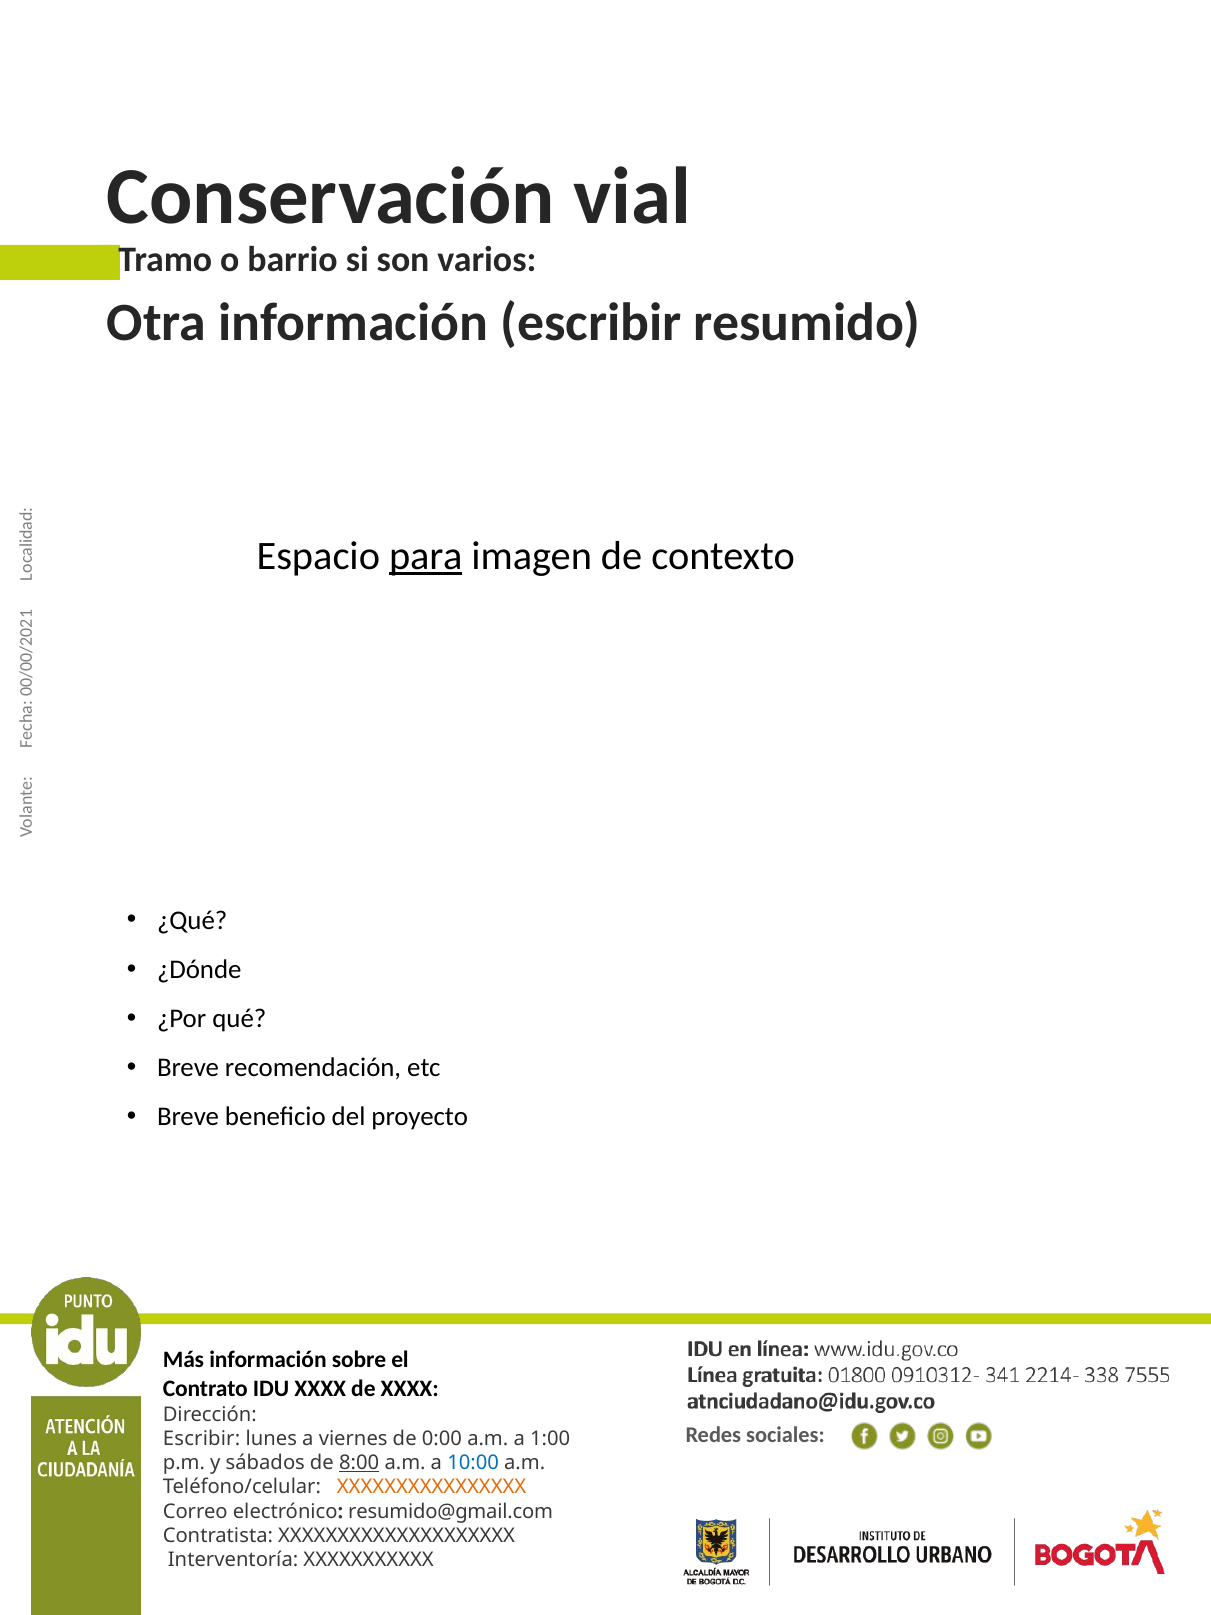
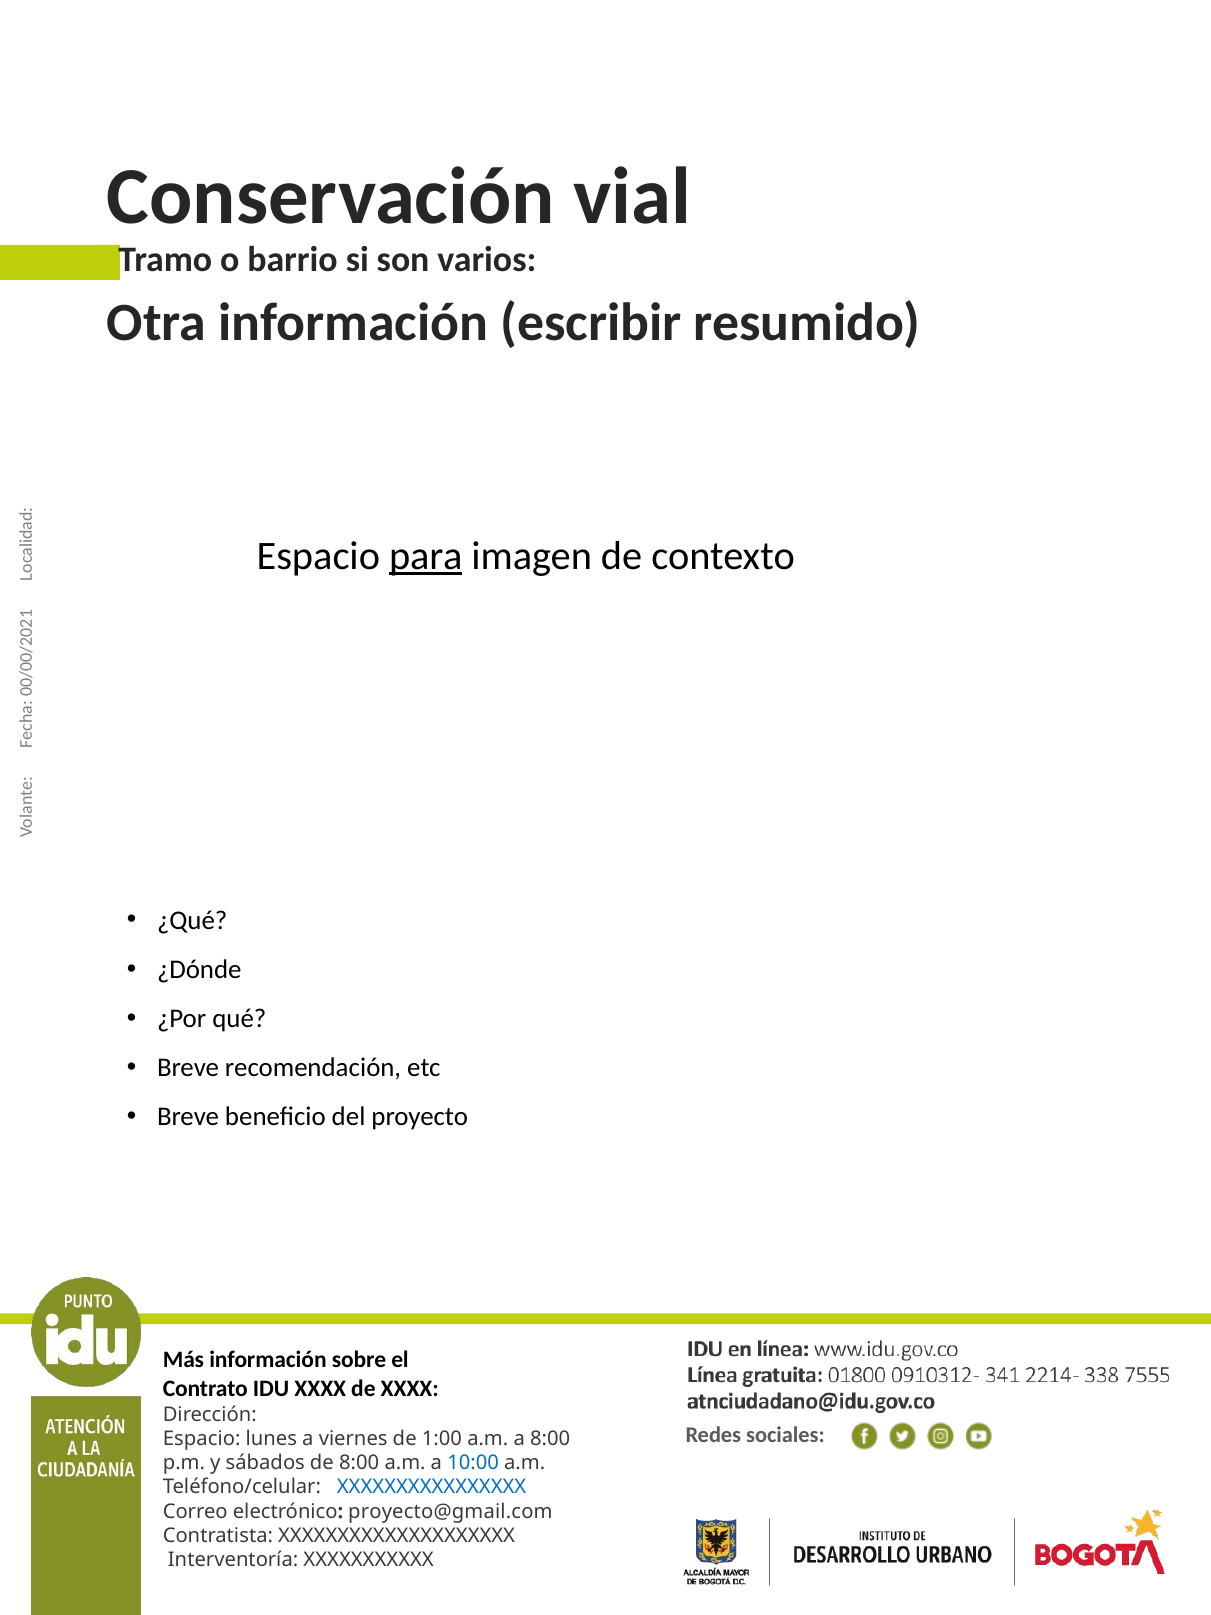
Escribir at (202, 1438): Escribir -> Espacio
0:00: 0:00 -> 1:00
a 1:00: 1:00 -> 8:00
8:00 at (359, 1463) underline: present -> none
XXXXXXXXXXXXXXXX colour: orange -> blue
resumido@gmail.com: resumido@gmail.com -> proyecto@gmail.com
